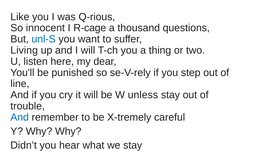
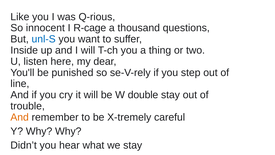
Living: Living -> Inside
unless: unless -> double
And at (20, 117) colour: blue -> orange
